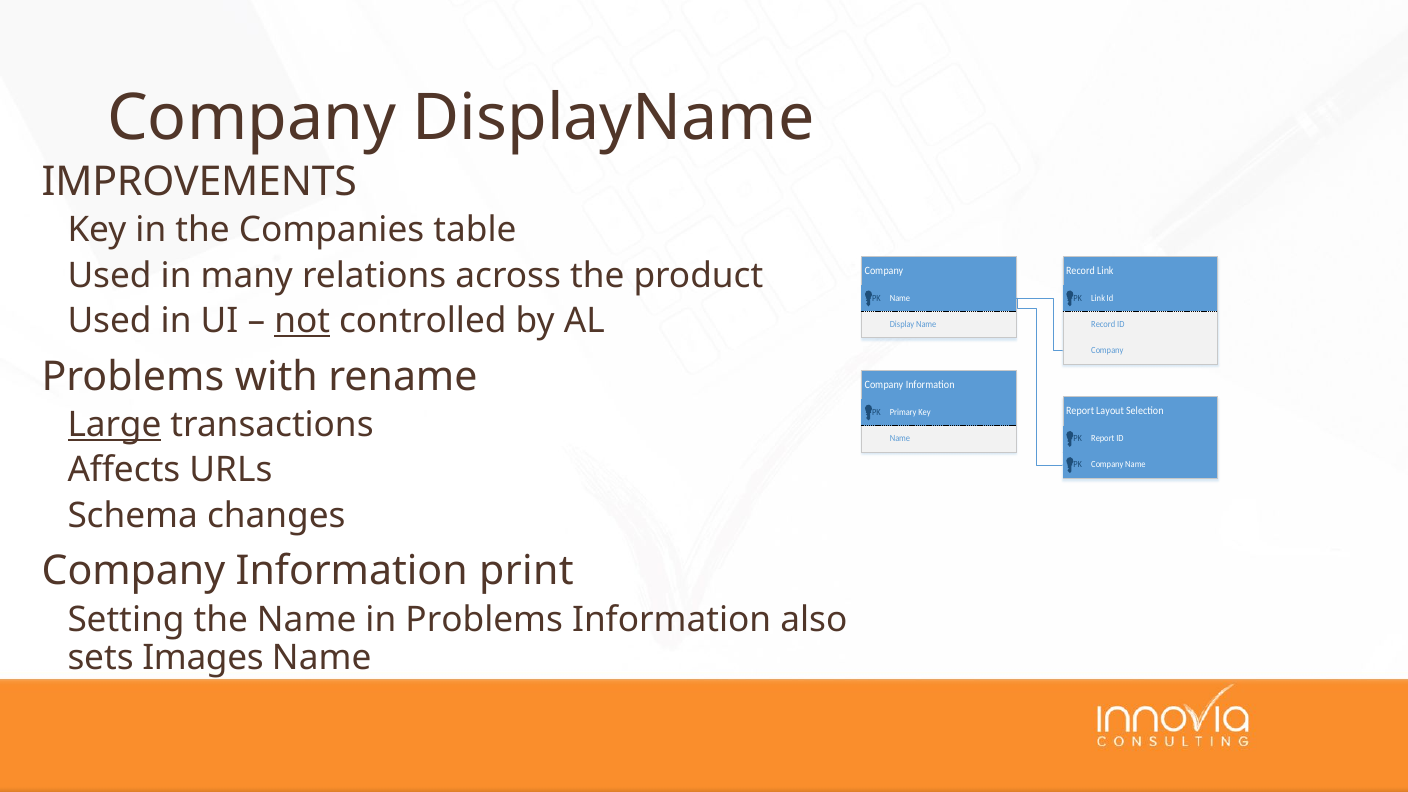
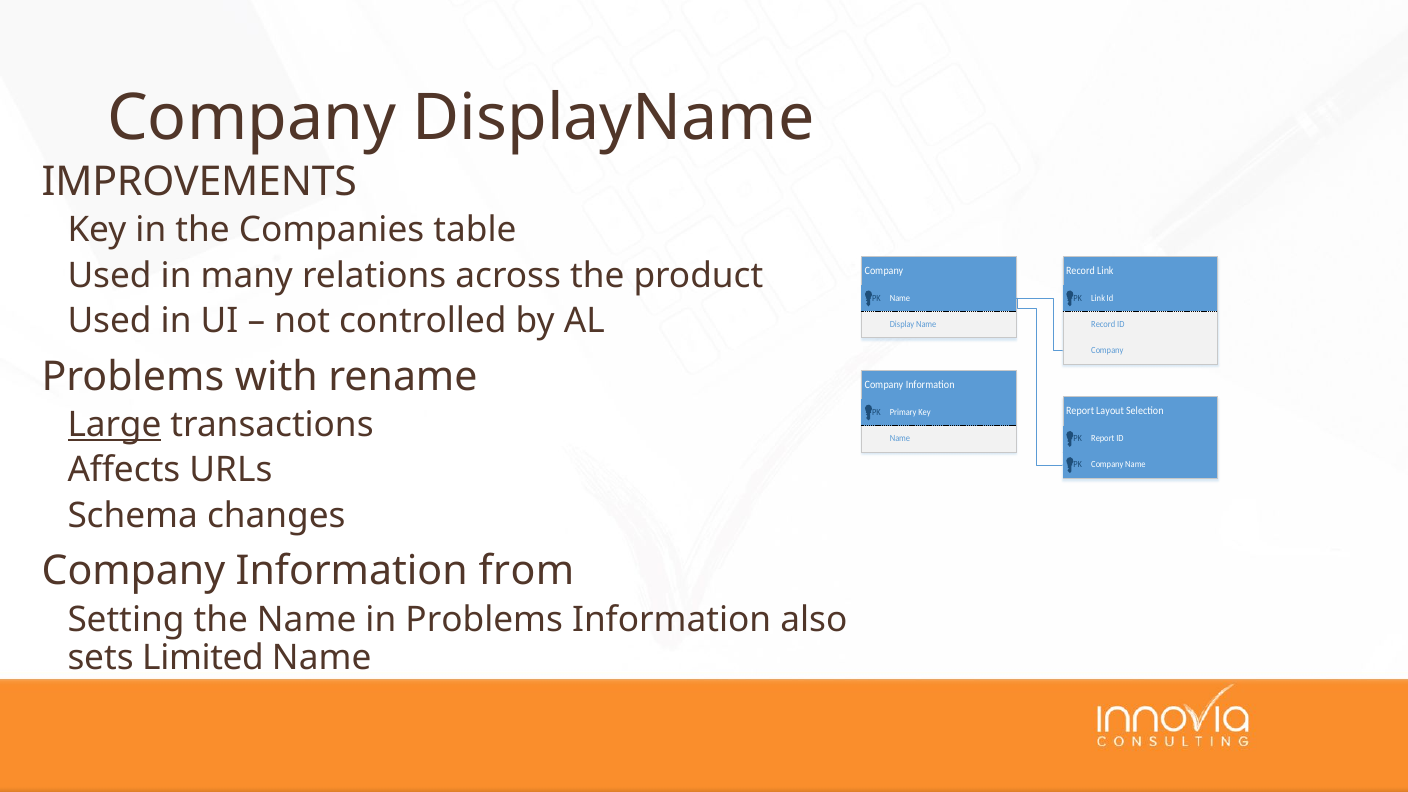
not underline: present -> none
print: print -> from
Images: Images -> Limited
